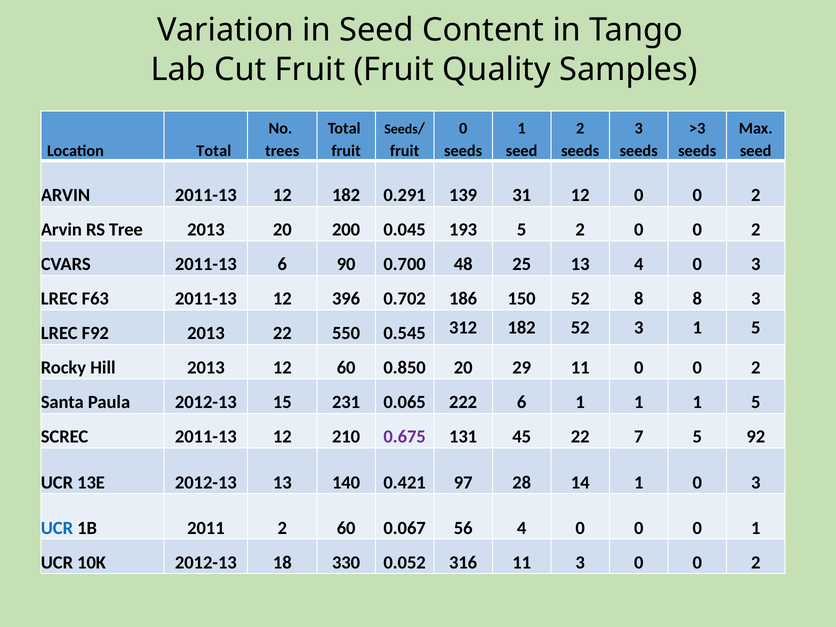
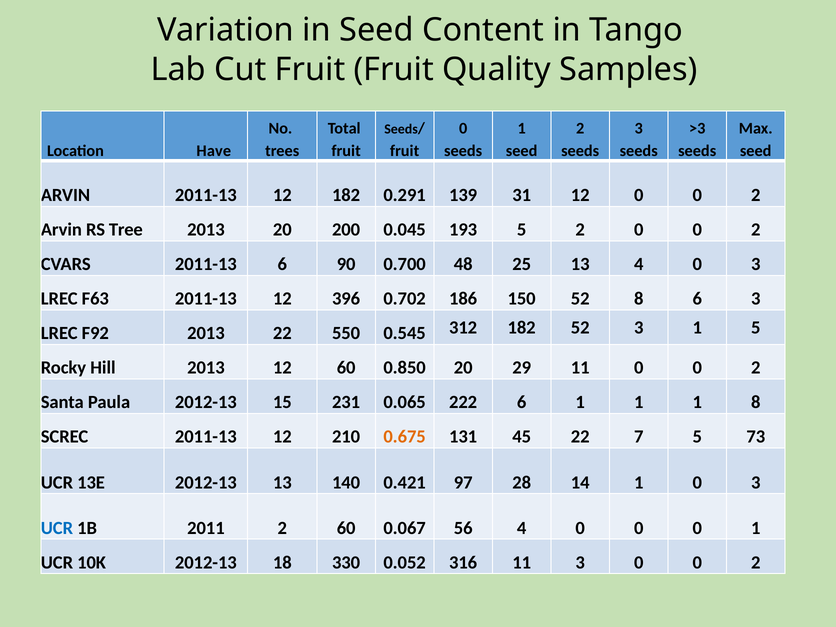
Location Total: Total -> Have
8 8: 8 -> 6
1 1 5: 5 -> 8
0.675 colour: purple -> orange
92: 92 -> 73
